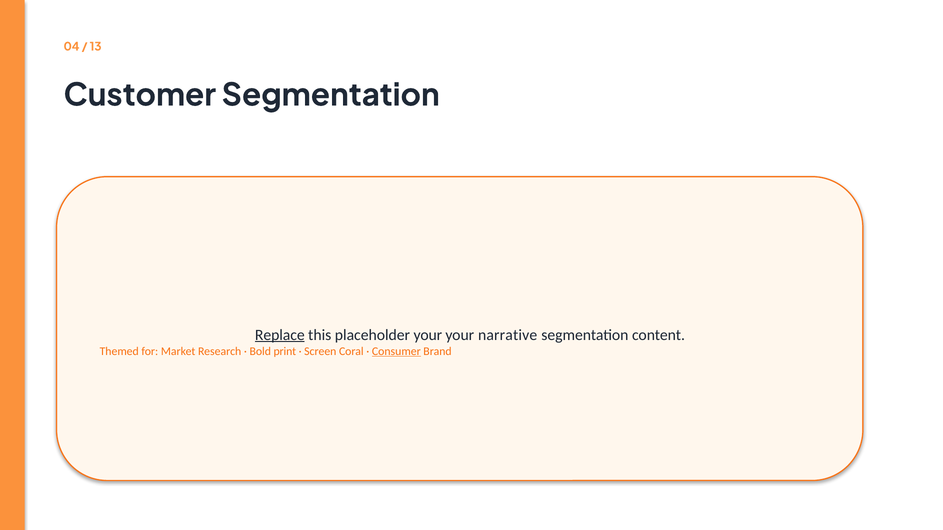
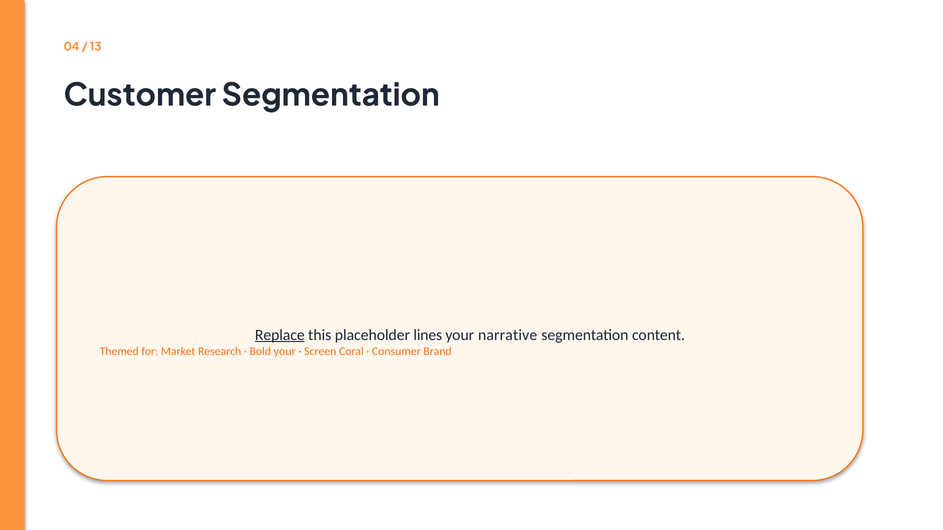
placeholder your: your -> lines
Bold print: print -> your
Consumer underline: present -> none
